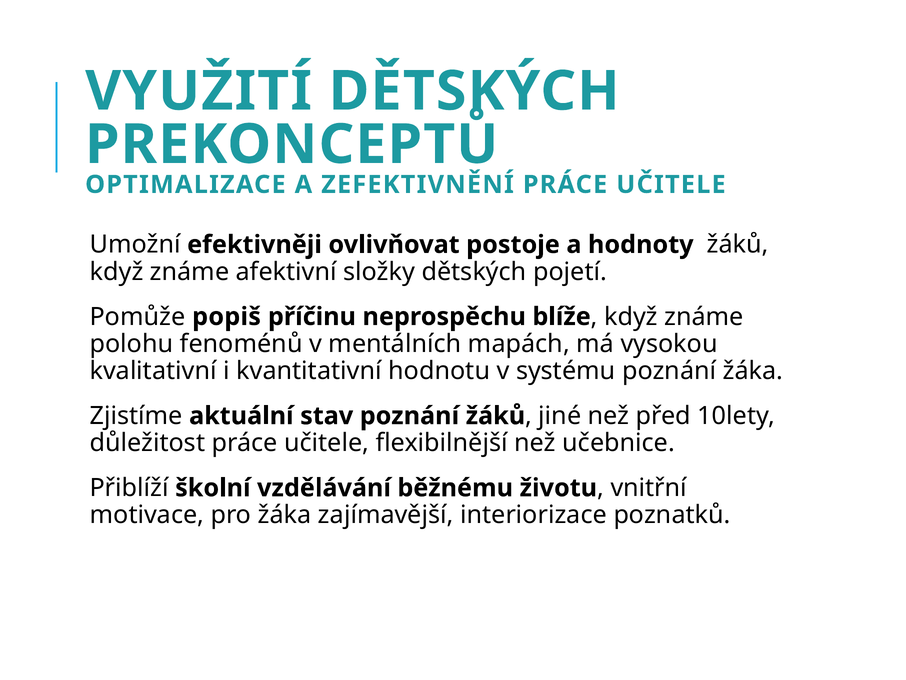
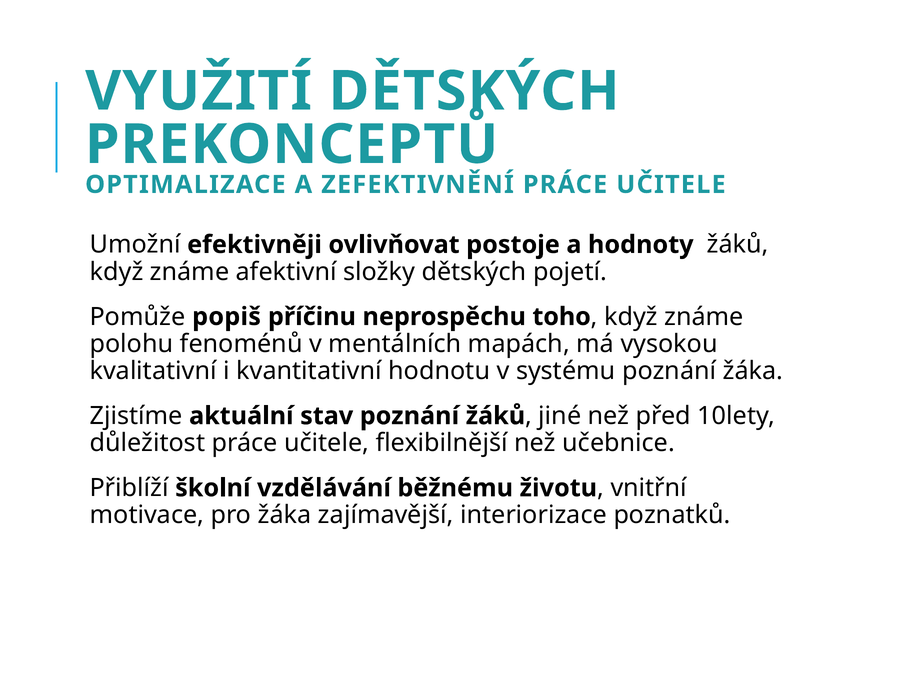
blíže: blíže -> toho
